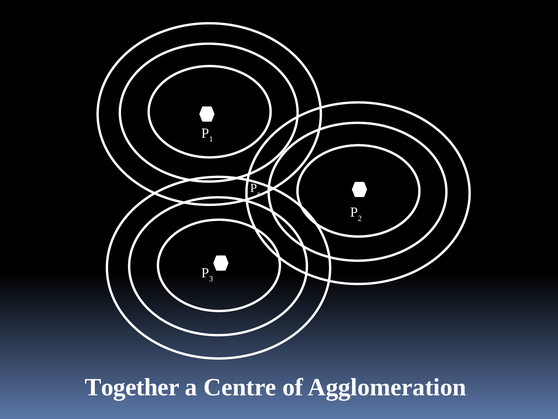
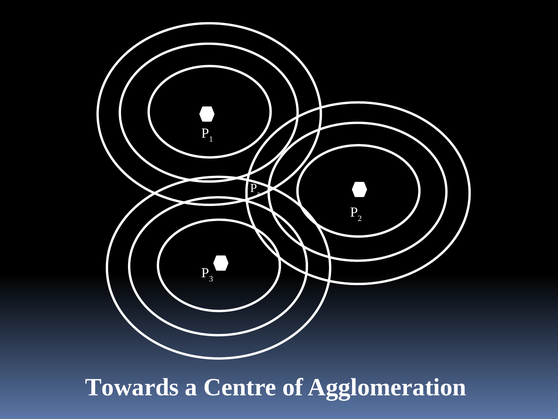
Together: Together -> Towards
